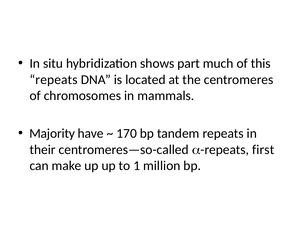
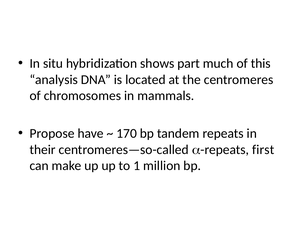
repeats at (54, 80): repeats -> analysis
Majority: Majority -> Propose
